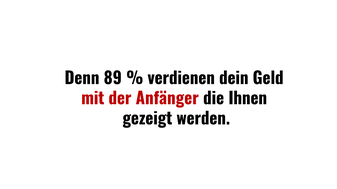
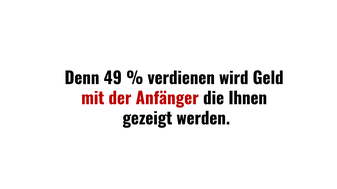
89: 89 -> 49
dein: dein -> wird
